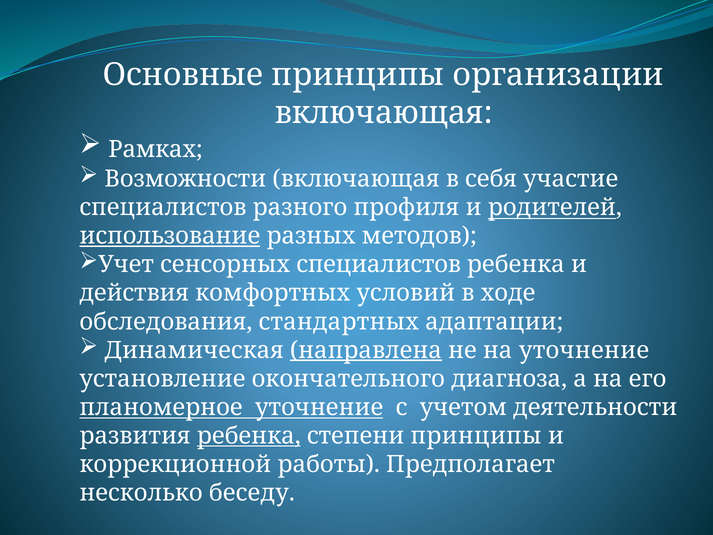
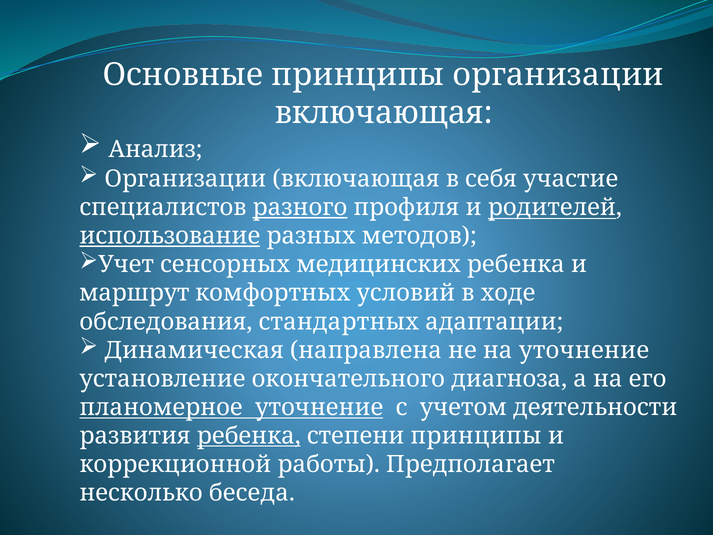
Рамках: Рамках -> Анализ
Возможности at (185, 179): Возможности -> Организации
разного underline: none -> present
сенсорных специалистов: специалистов -> медицинских
действия: действия -> маршрут
направлена underline: present -> none
беседу: беседу -> беседа
